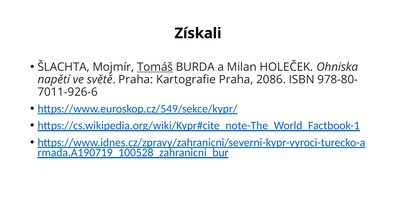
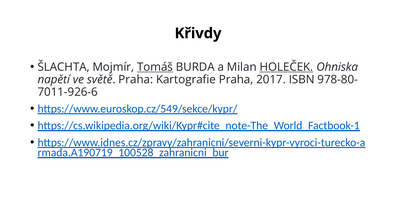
Získali: Získali -> Křivdy
HOLEČEK underline: none -> present
2086: 2086 -> 2017
